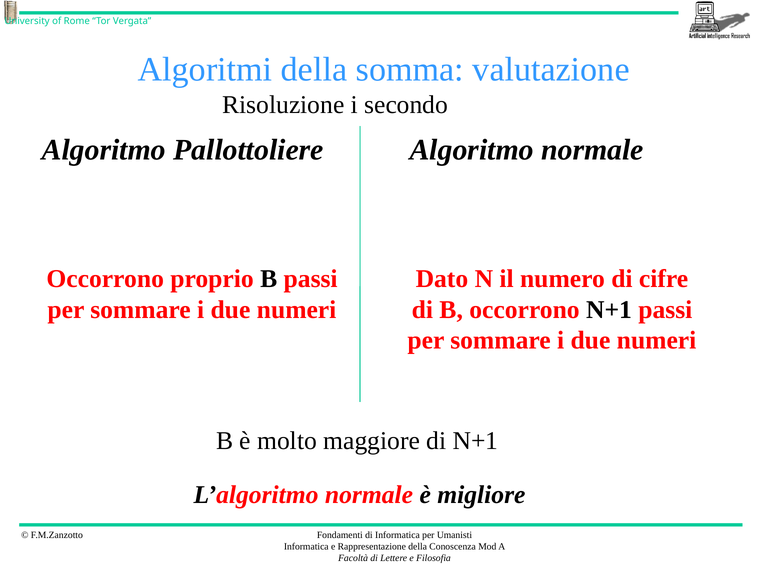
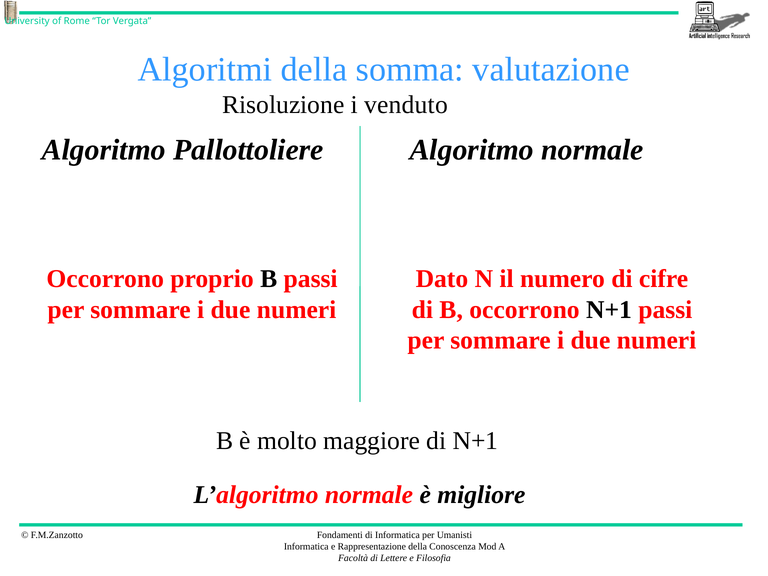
secondo: secondo -> venduto
